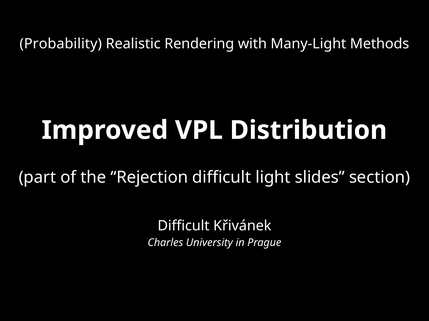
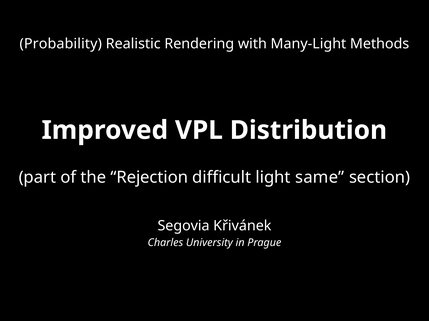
slides: slides -> same
Difficult at (184, 226): Difficult -> Segovia
